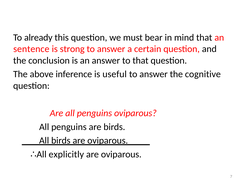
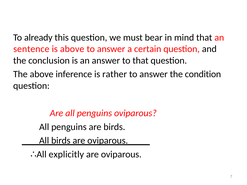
is strong: strong -> above
useful: useful -> rather
cognitive: cognitive -> condition
